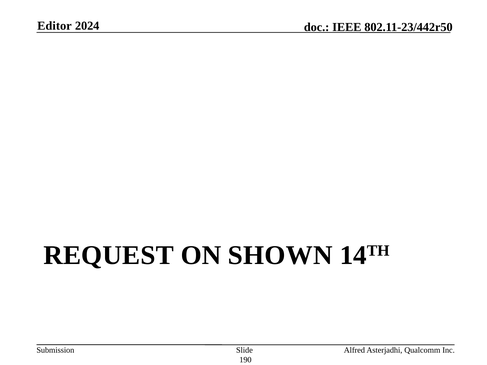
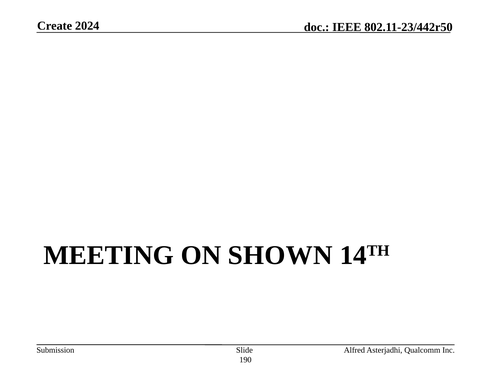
Editor: Editor -> Create
REQUEST: REQUEST -> MEETING
